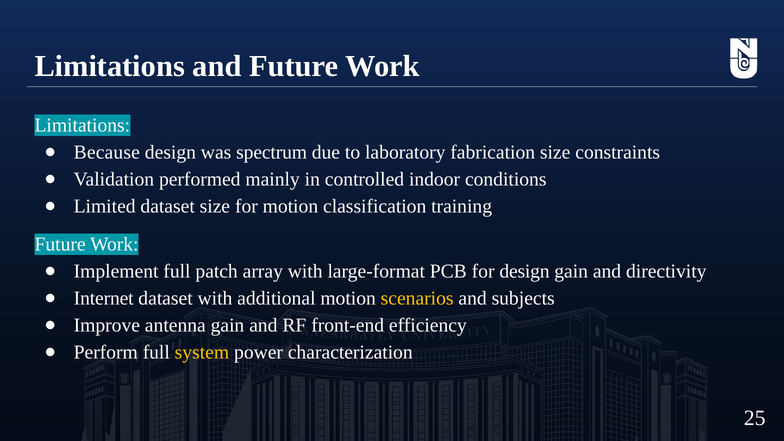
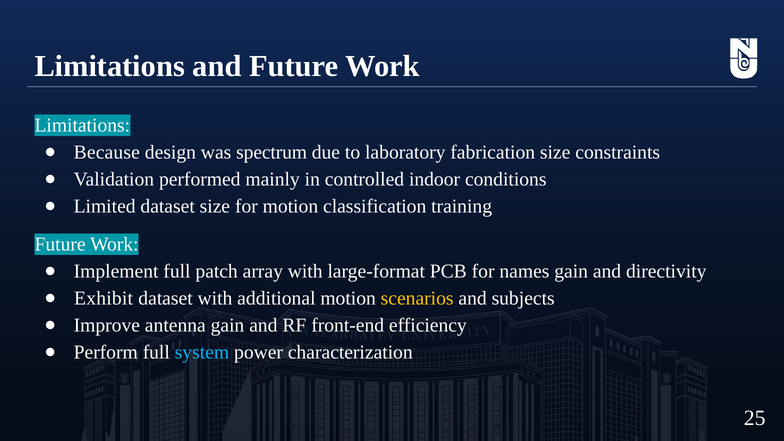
for design: design -> names
Internet: Internet -> Exhibit
system colour: yellow -> light blue
